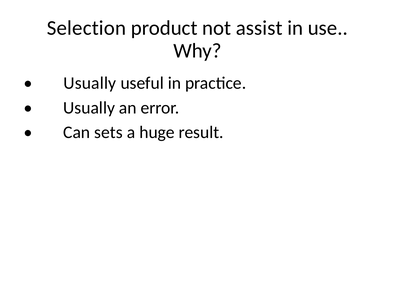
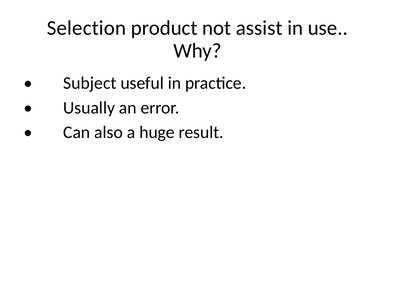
Usually at (90, 83): Usually -> Subject
sets: sets -> also
